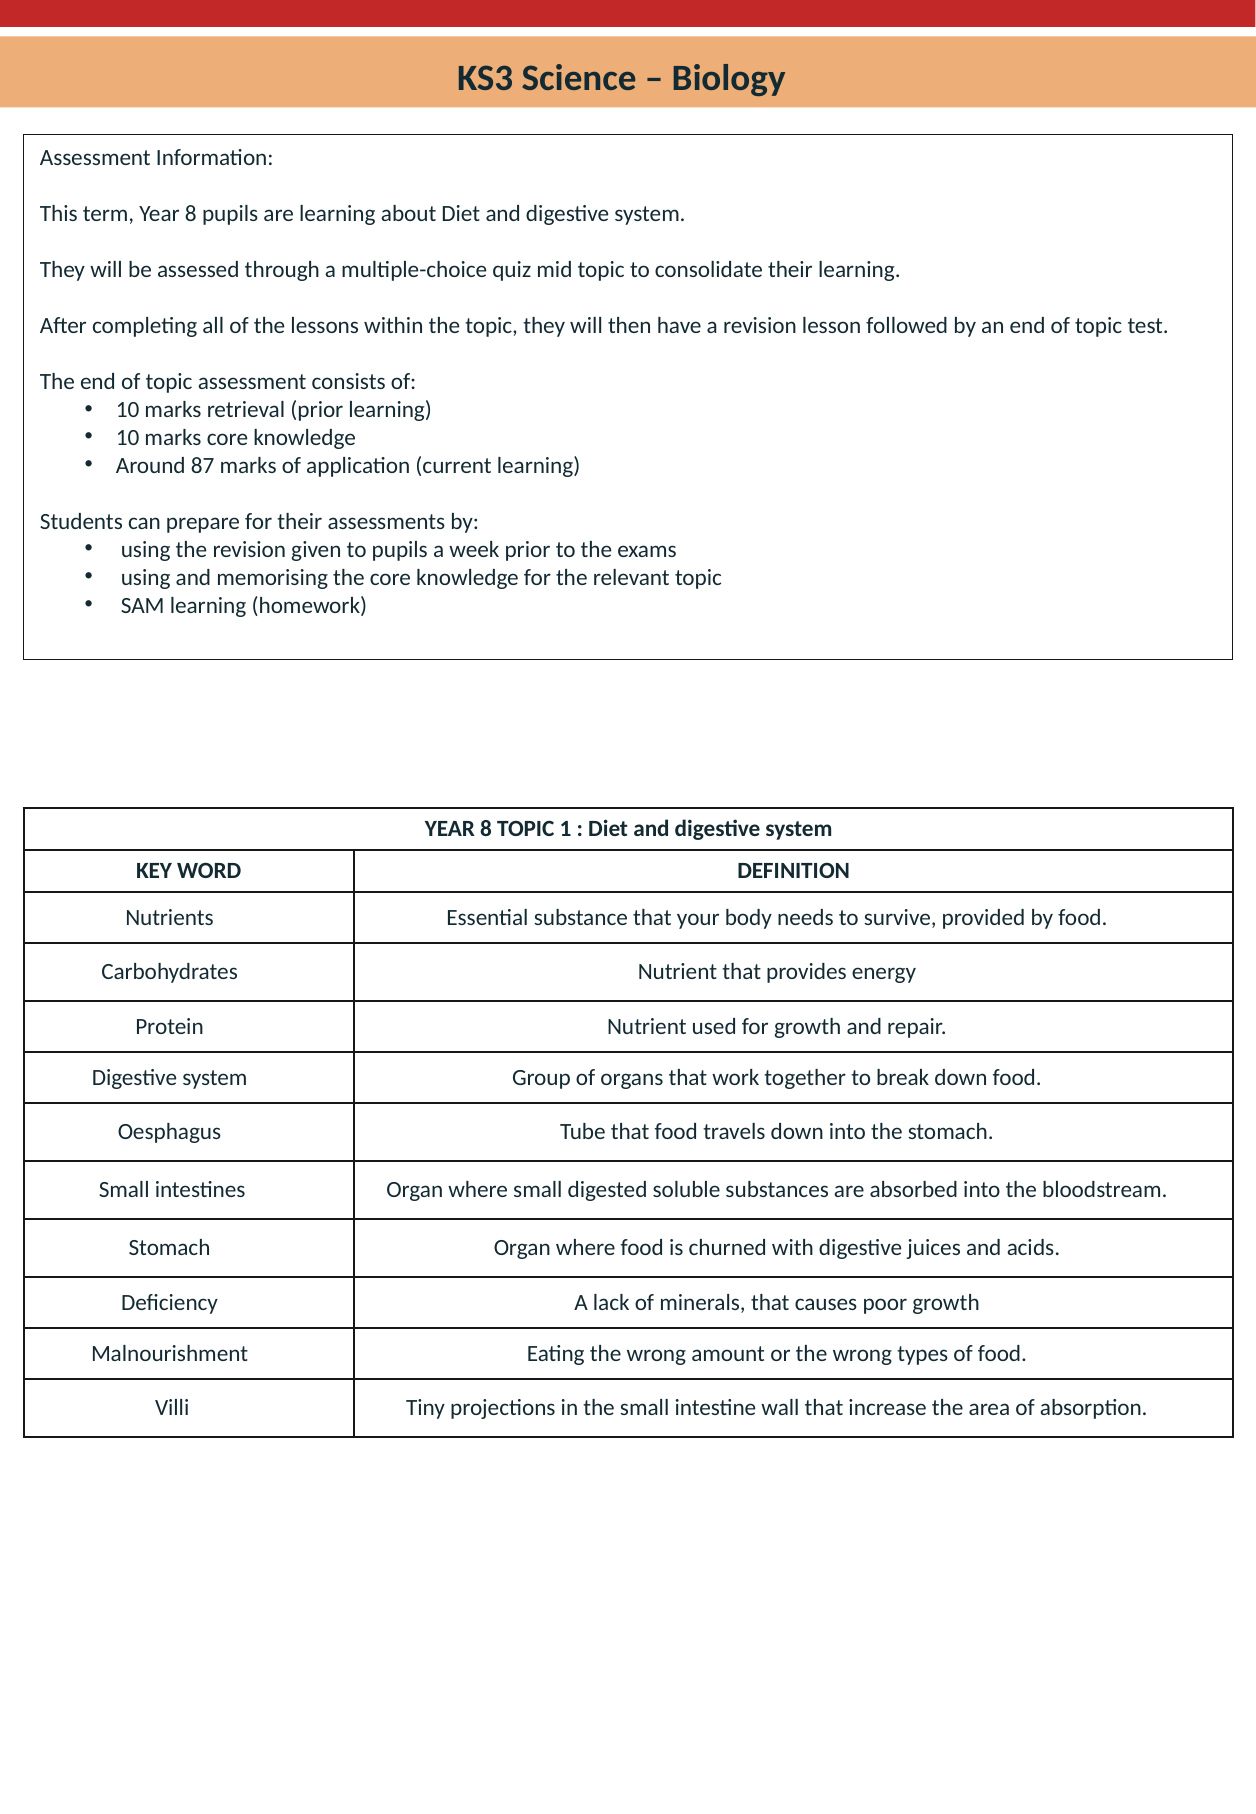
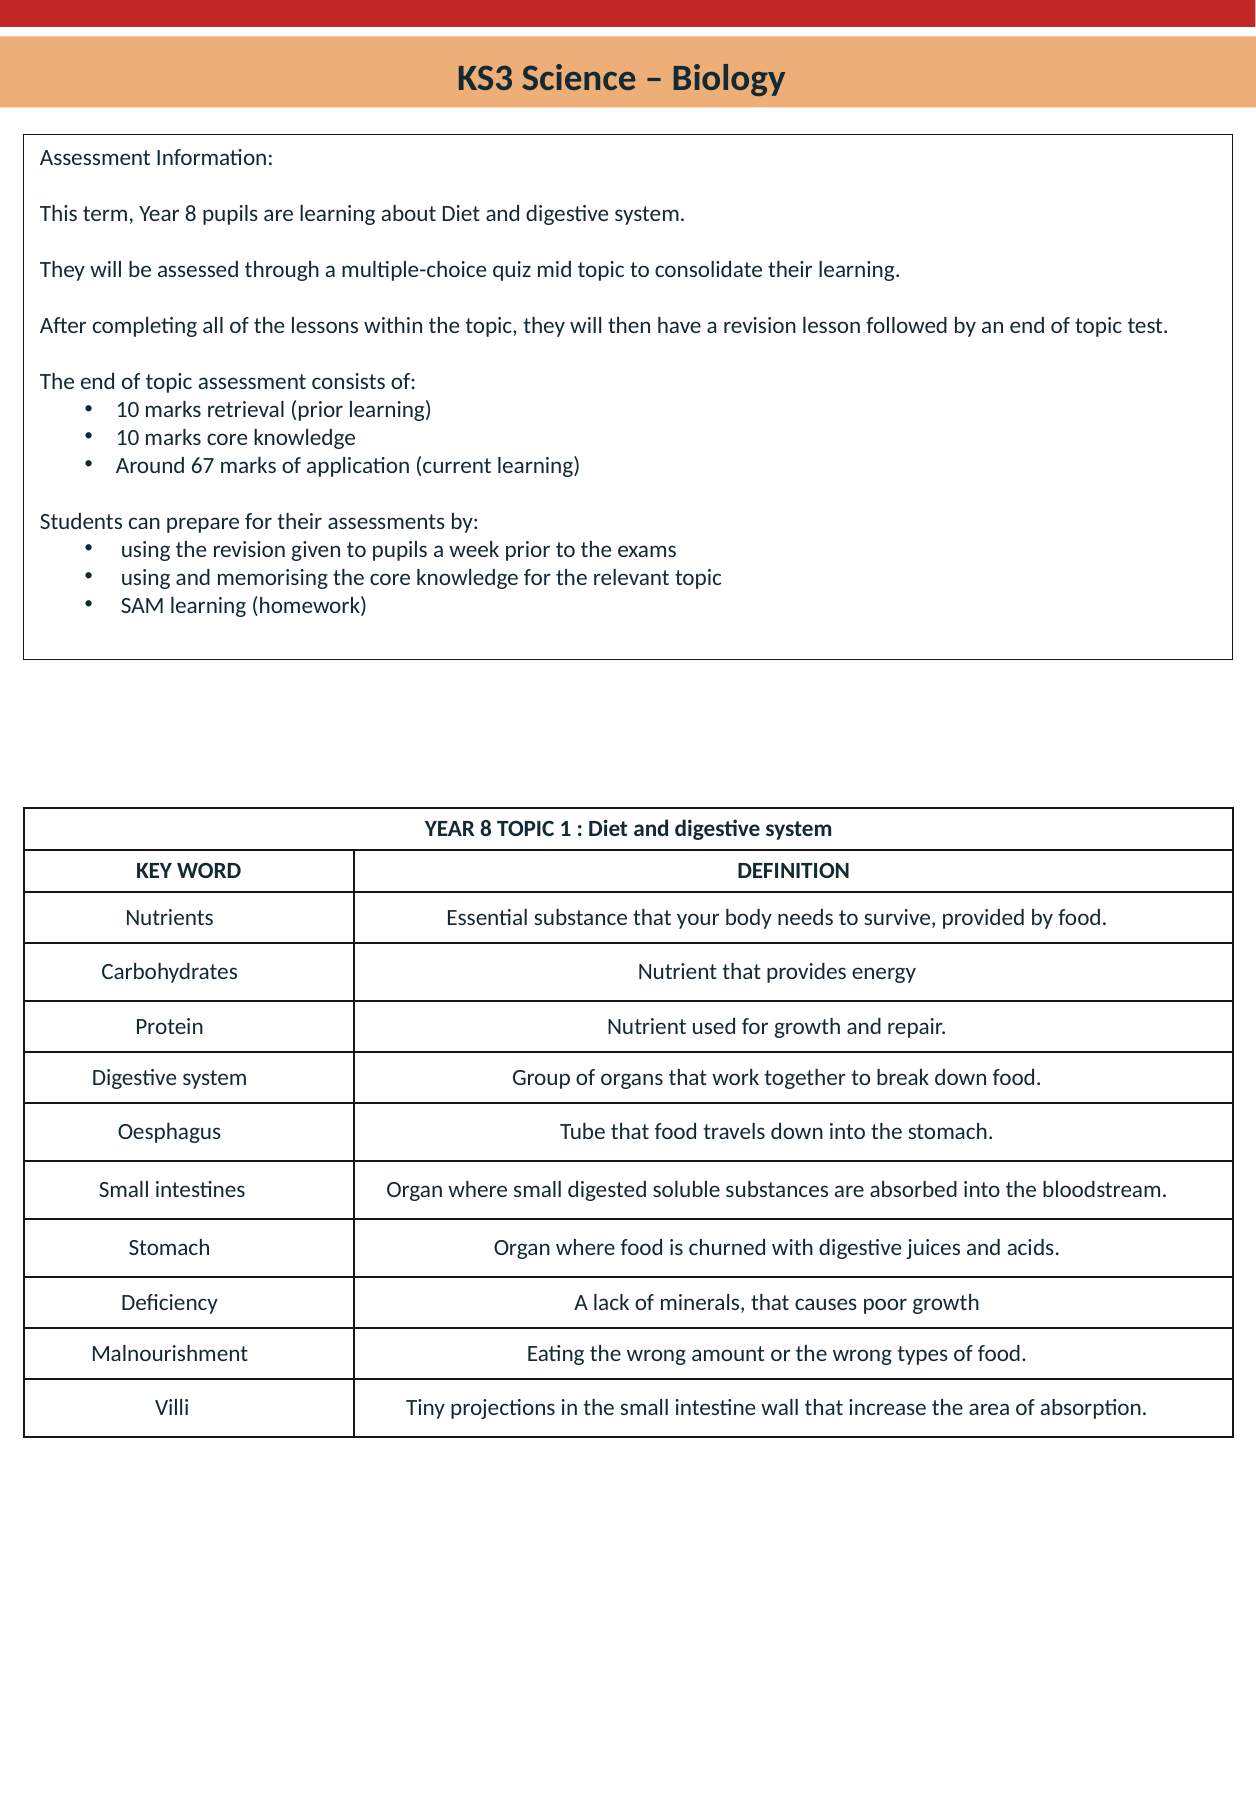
87: 87 -> 67
